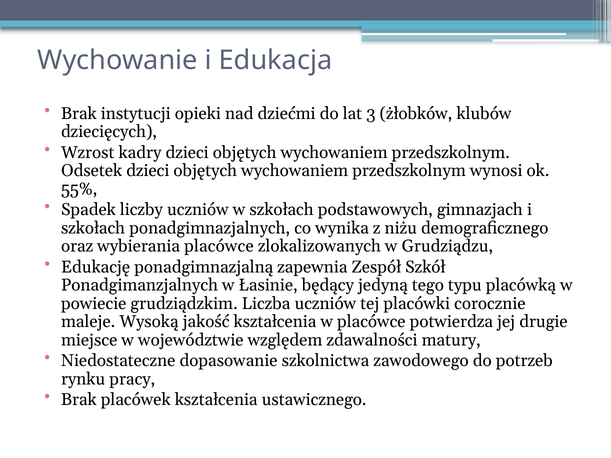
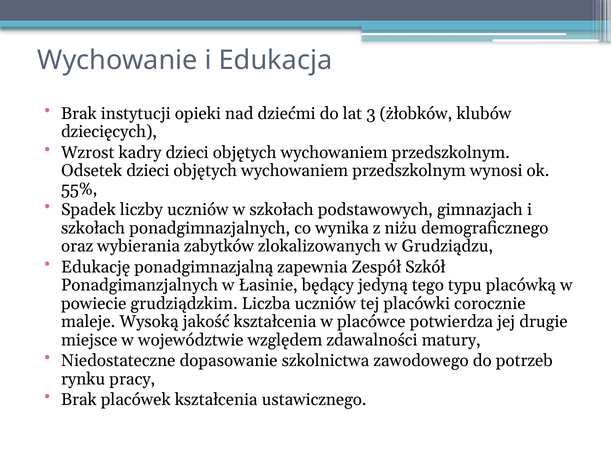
wybierania placówce: placówce -> zabytków
